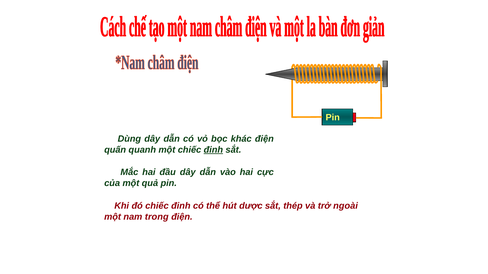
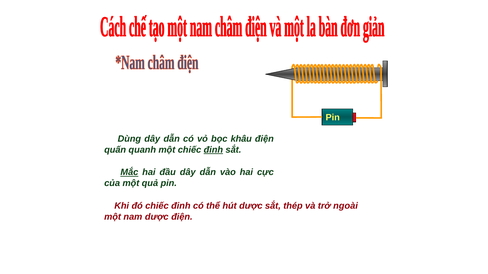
khác: khác -> khâu
Mắc underline: none -> present
nam trong: trong -> dược
